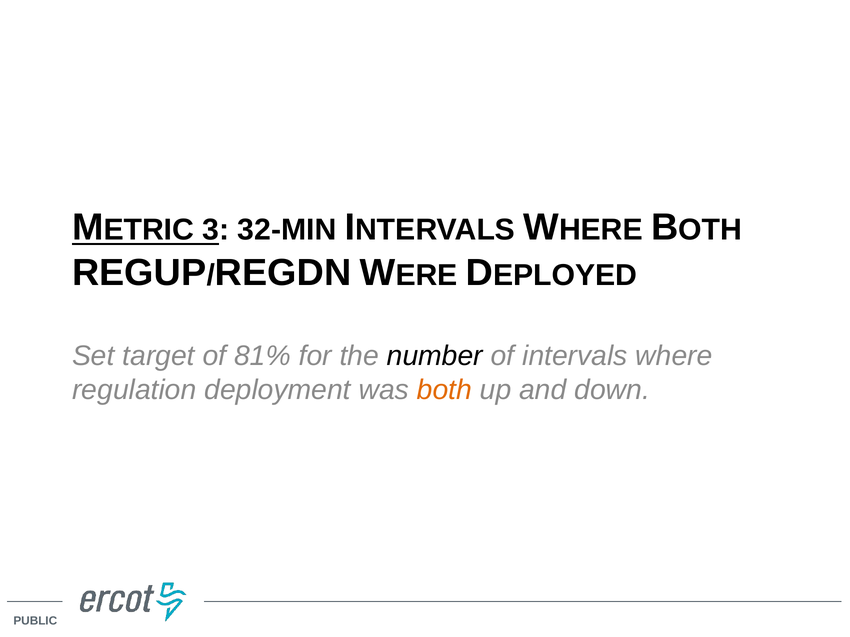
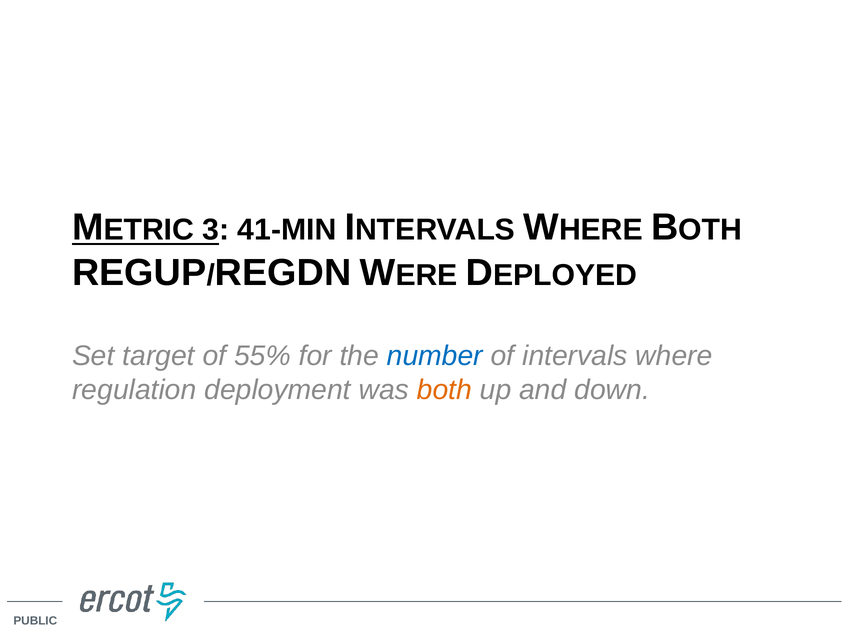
32-MIN: 32-MIN -> 41-MIN
81%: 81% -> 55%
number colour: black -> blue
